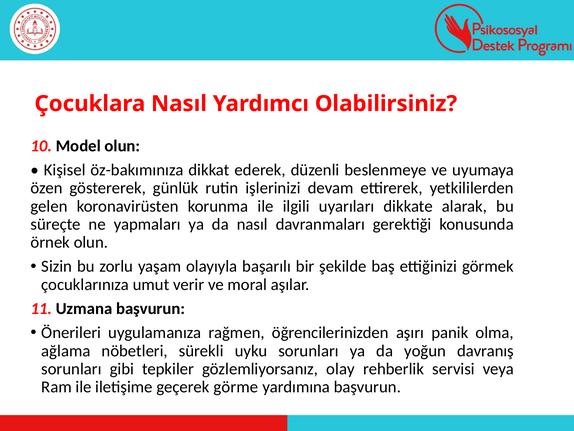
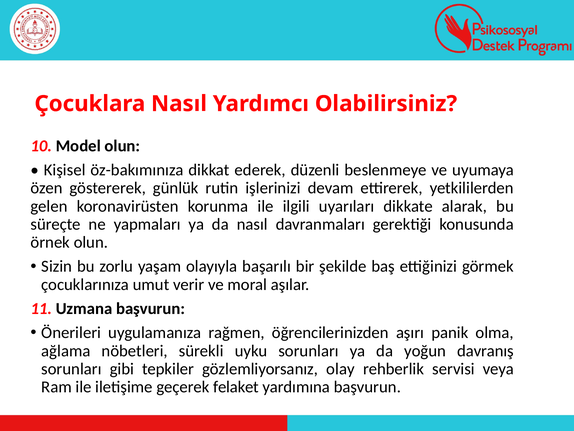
görme: görme -> felaket
